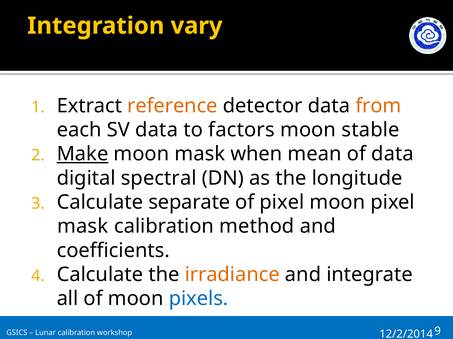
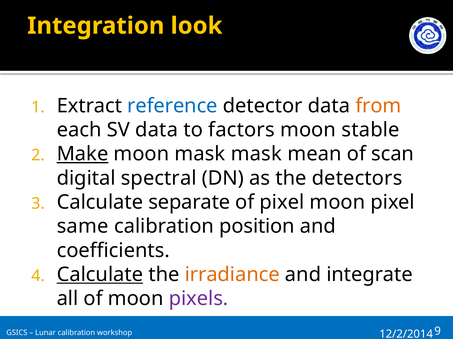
vary: vary -> look
reference colour: orange -> blue
mask when: when -> mask
of data: data -> scan
longitude: longitude -> detectors
mask at (83, 227): mask -> same
method: method -> position
Calculate at (100, 275) underline: none -> present
pixels colour: blue -> purple
